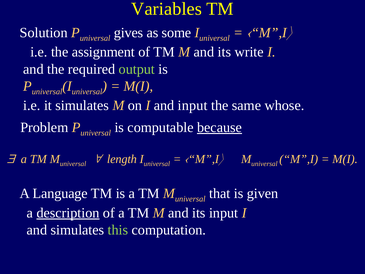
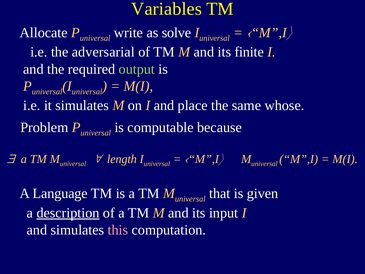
Solution: Solution -> Allocate
gives: gives -> write
some: some -> solve
assignment: assignment -> adversarial
write: write -> finite
and input: input -> place
because underline: present -> none
this colour: light green -> pink
